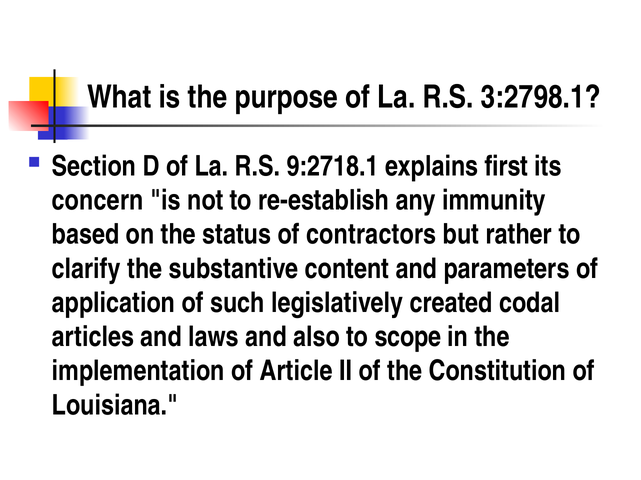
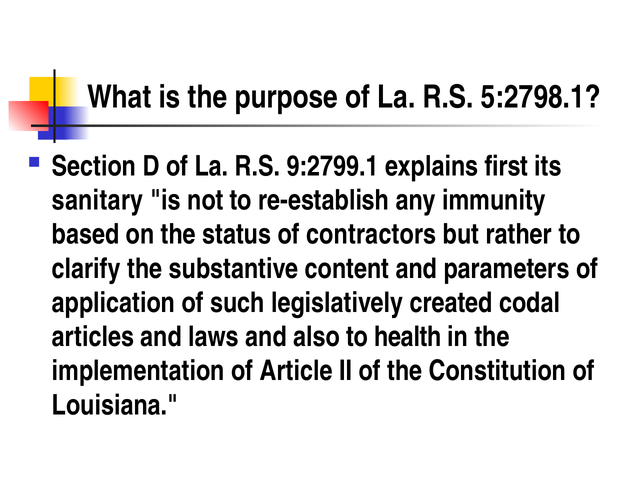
3:2798.1: 3:2798.1 -> 5:2798.1
9:2718.1: 9:2718.1 -> 9:2799.1
concern: concern -> sanitary
scope: scope -> health
